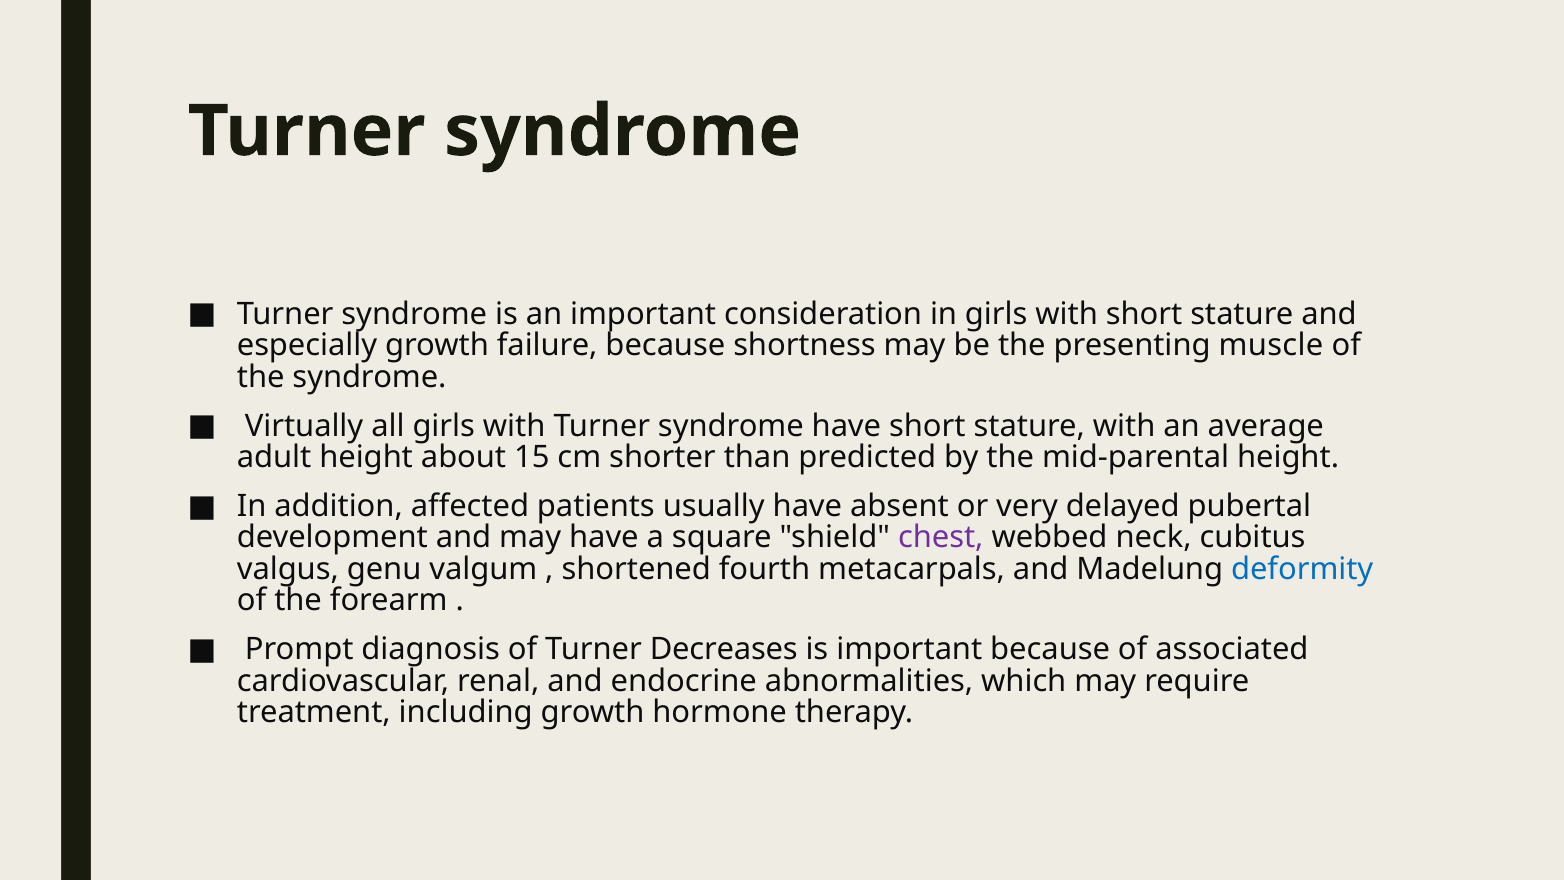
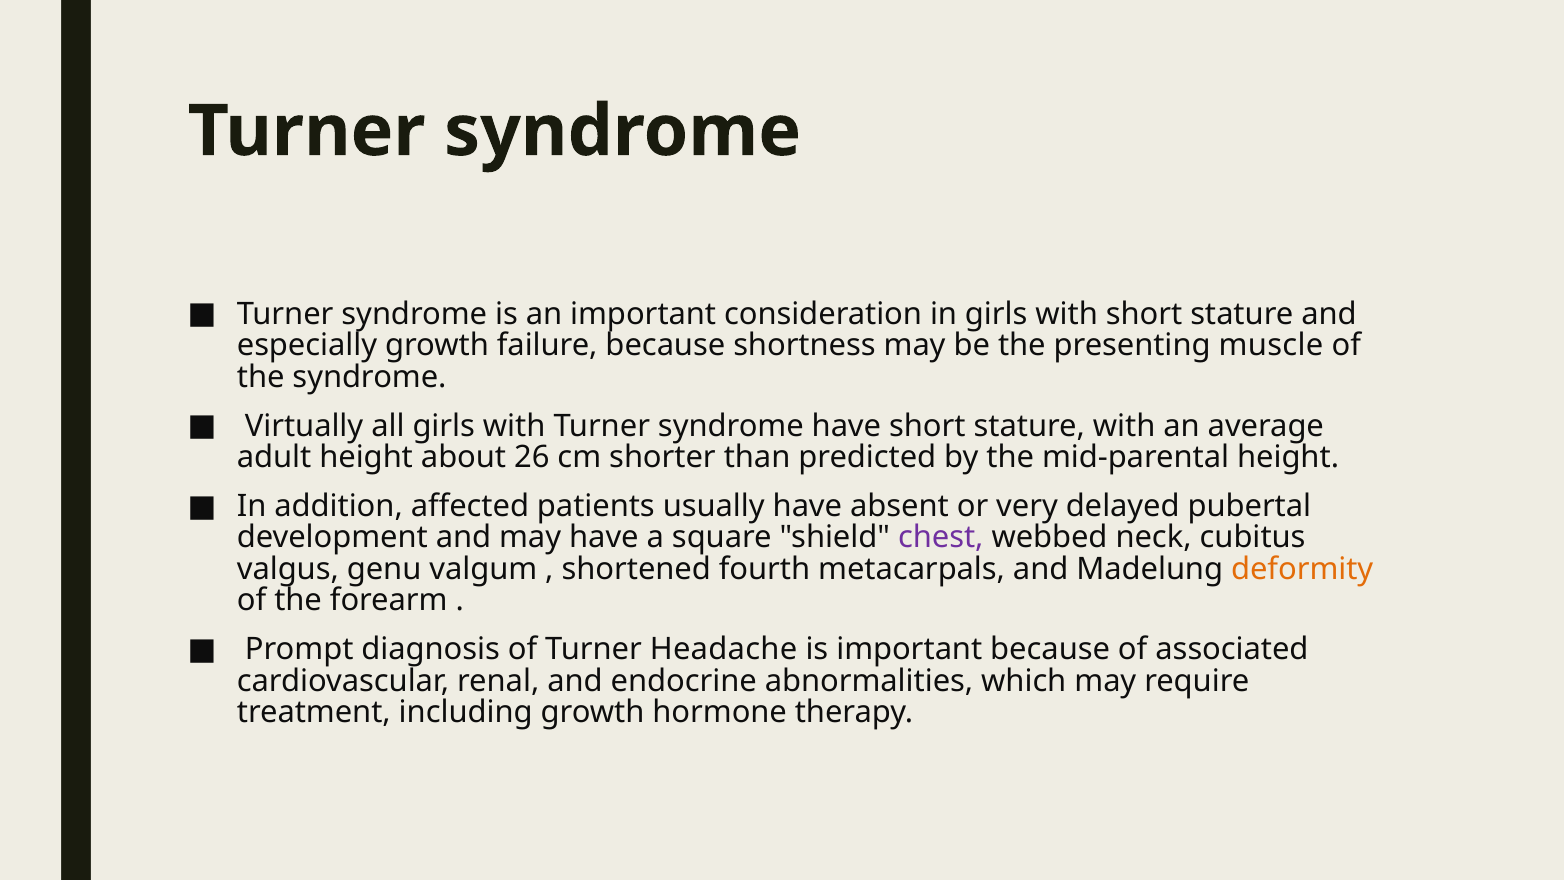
15: 15 -> 26
deformity colour: blue -> orange
Decreases: Decreases -> Headache
